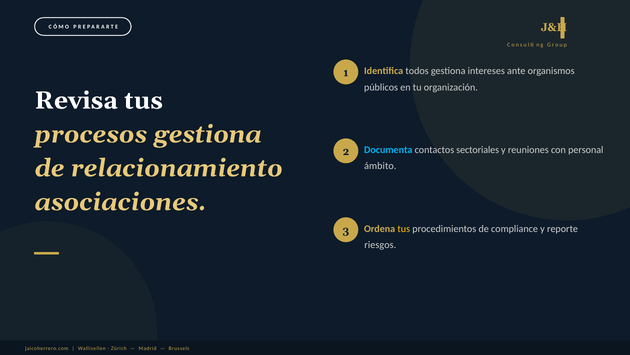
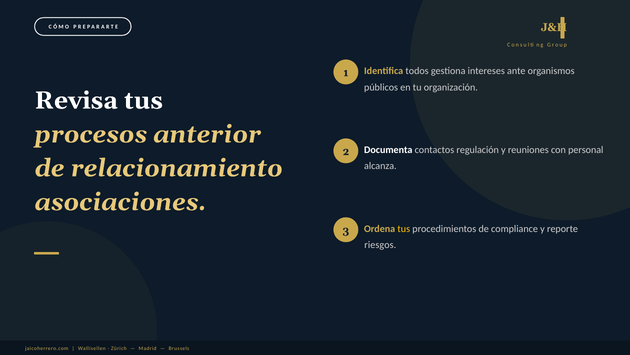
procesos gestiona: gestiona -> anterior
Documenta colour: light blue -> white
sectoriales: sectoriales -> regulación
ámbito: ámbito -> alcanza
